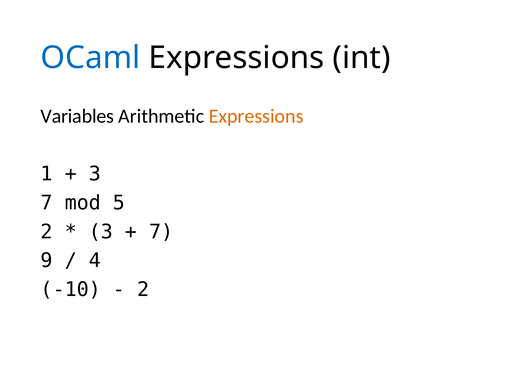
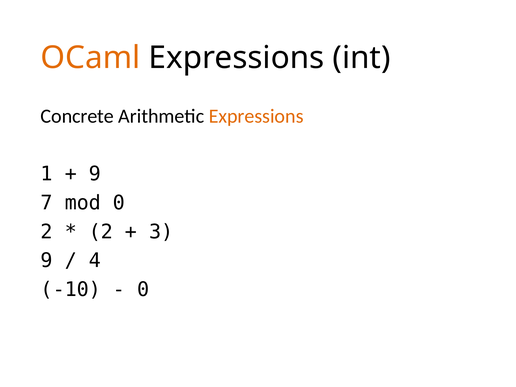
OCaml colour: blue -> orange
Variables: Variables -> Concrete
3 at (95, 174): 3 -> 9
mod 5: 5 -> 0
3 at (101, 232): 3 -> 2
7 at (161, 232): 7 -> 3
2 at (143, 289): 2 -> 0
